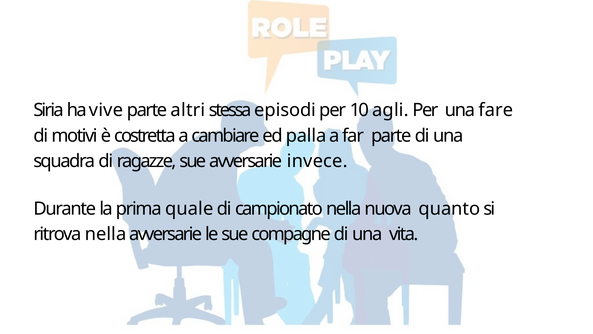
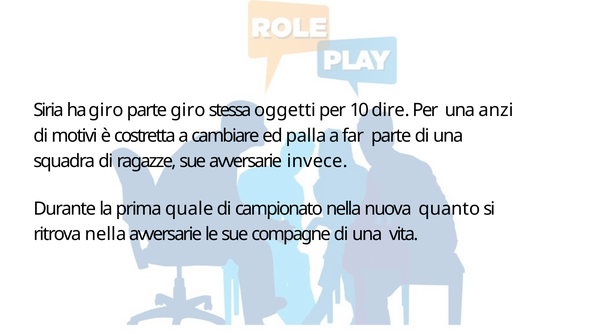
ha vive: vive -> giro
parte altri: altri -> giro
episodi: episodi -> oggetti
agli: agli -> dire
fare: fare -> anzi
